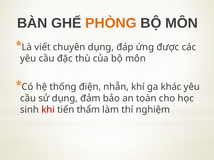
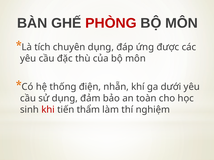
PHÒNG colour: orange -> red
viết: viết -> tích
khác: khác -> dưới
